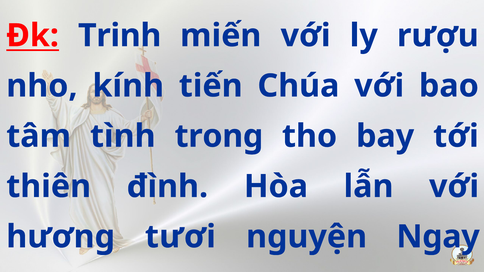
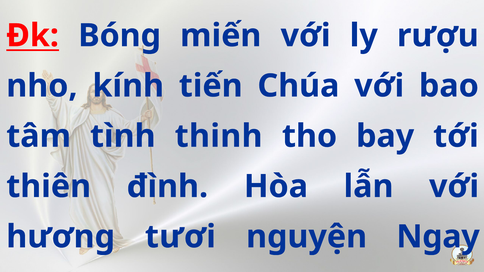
Trinh: Trinh -> Bóng
trong: trong -> thinh
